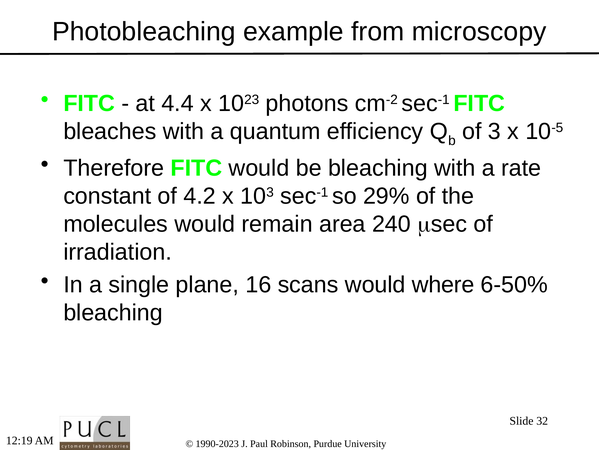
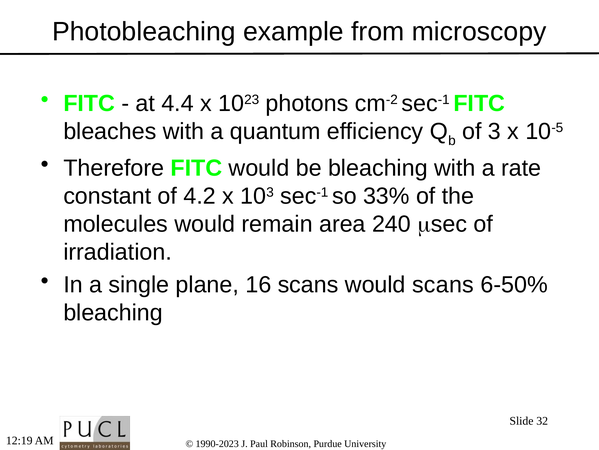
29%: 29% -> 33%
would where: where -> scans
